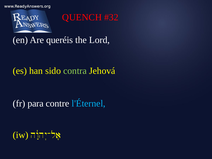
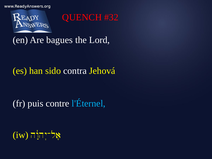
queréis: queréis -> bagues
contra colour: light green -> white
para: para -> puis
